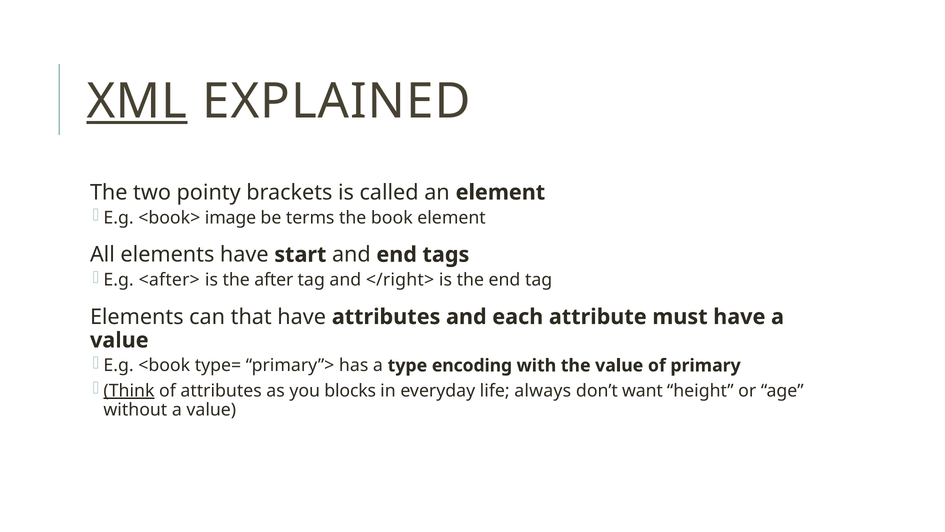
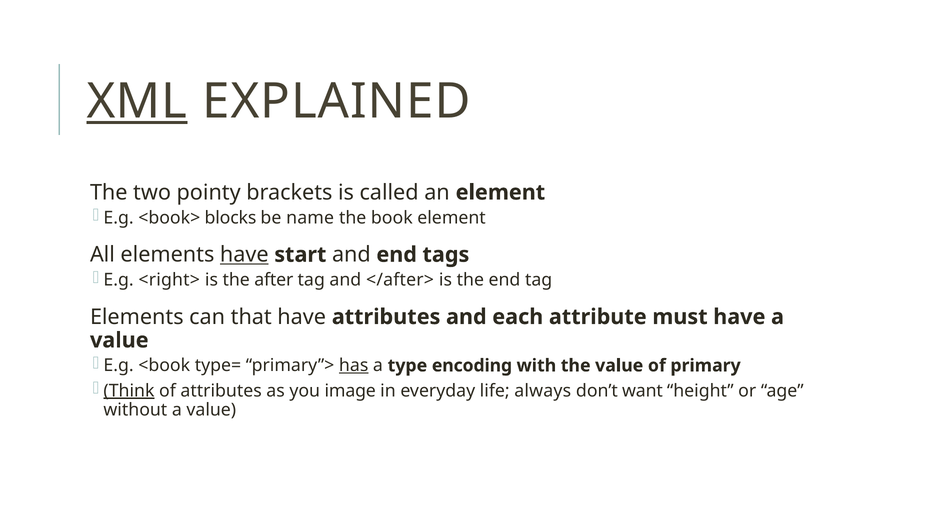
image: image -> blocks
terms: terms -> name
have at (244, 254) underline: none -> present
<after>: <after> -> <right>
</right>: </right> -> </after>
has underline: none -> present
blocks: blocks -> image
